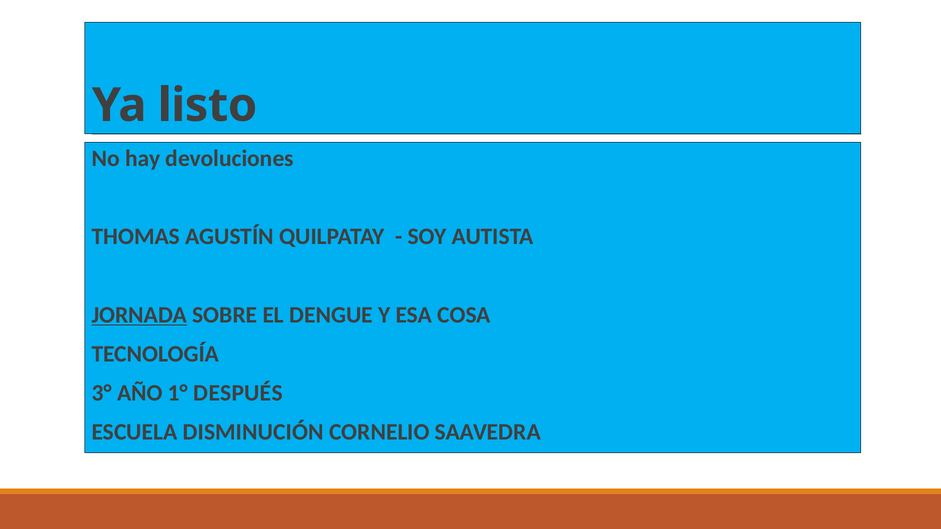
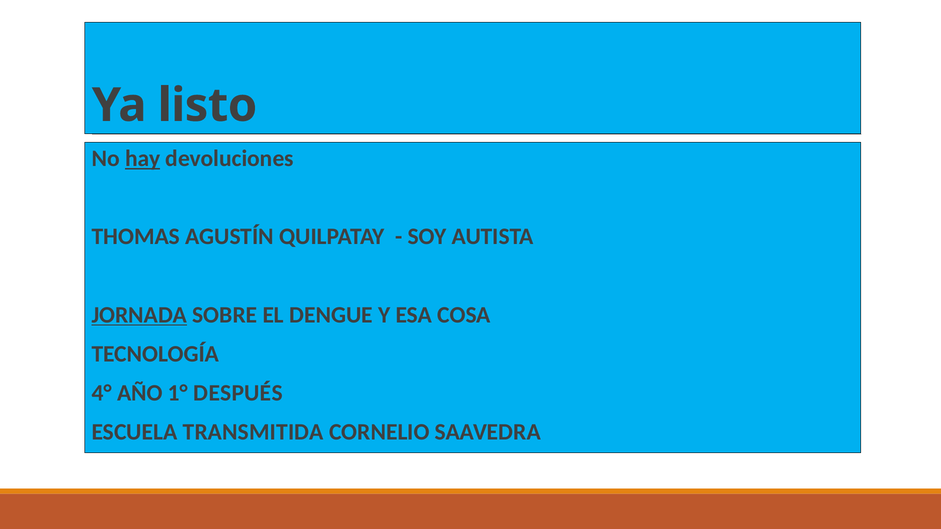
hay underline: none -> present
3°: 3° -> 4°
DISMINUCIÓN: DISMINUCIÓN -> TRANSMITIDA
